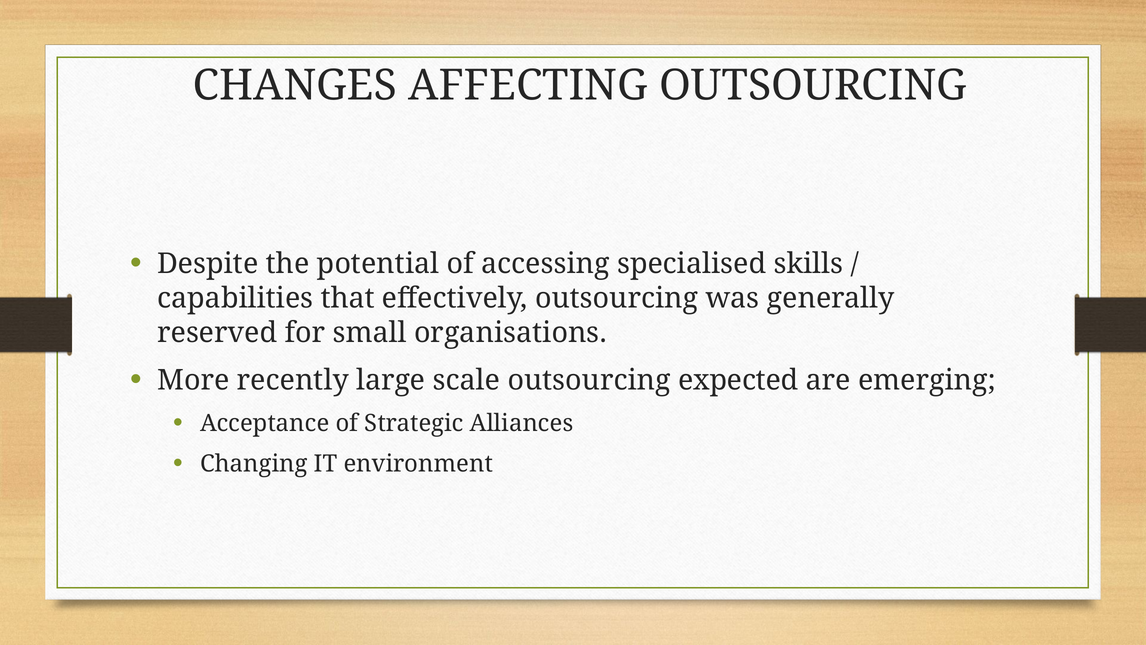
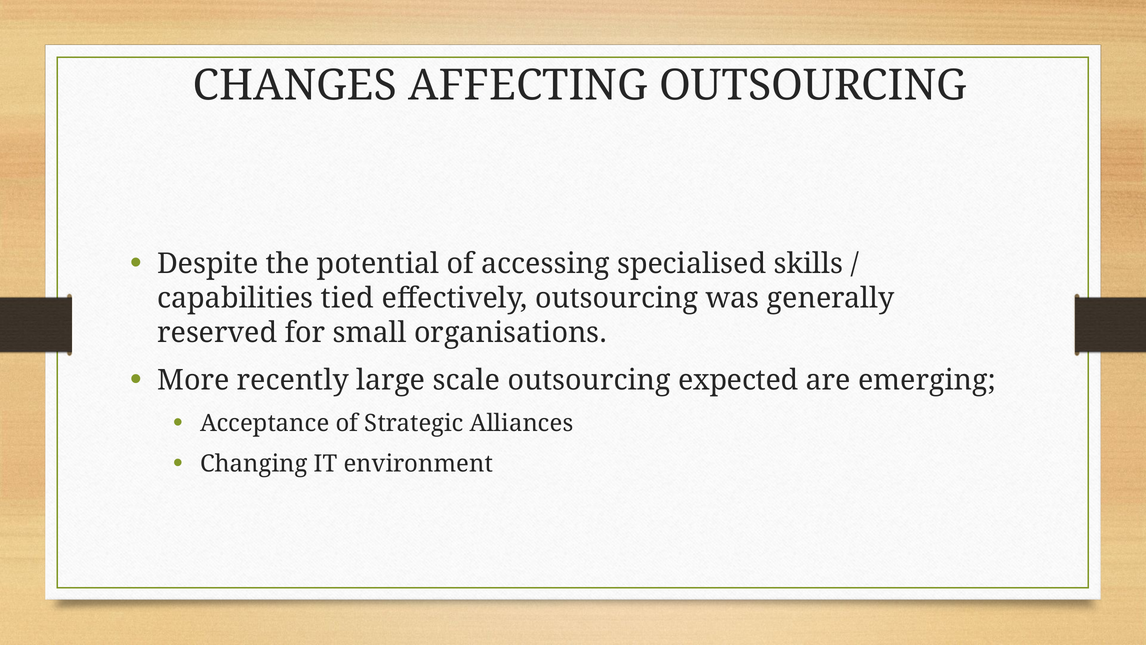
that: that -> tied
